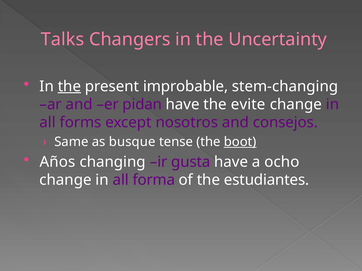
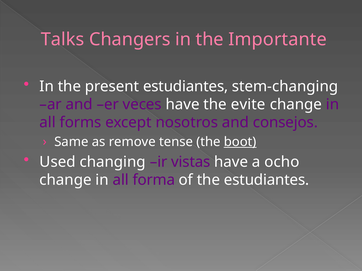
Uncertainty: Uncertainty -> Importante
the at (69, 86) underline: present -> none
present improbable: improbable -> estudiantes
pidan: pidan -> veces
busque: busque -> remove
Años: Años -> Used
gusta: gusta -> vistas
